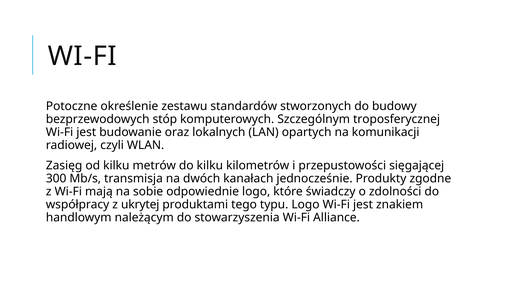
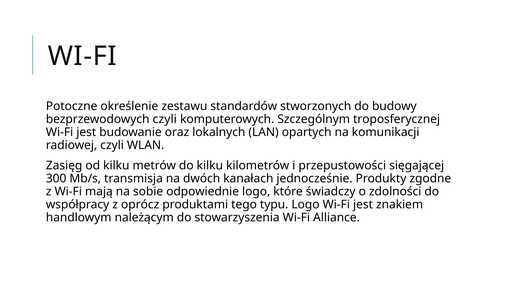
bezprzewodowych stóp: stóp -> czyli
ukrytej: ukrytej -> oprócz
